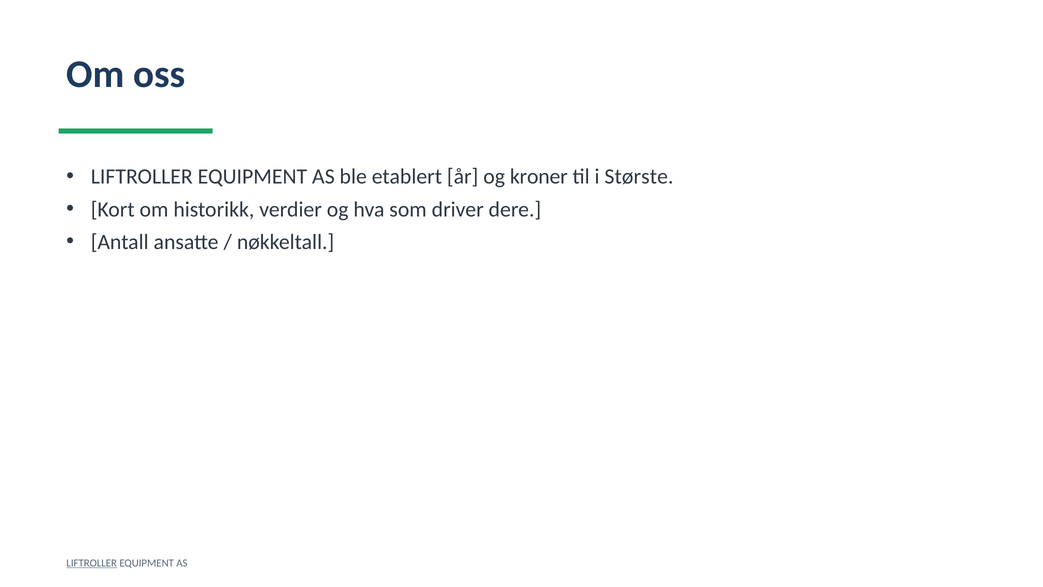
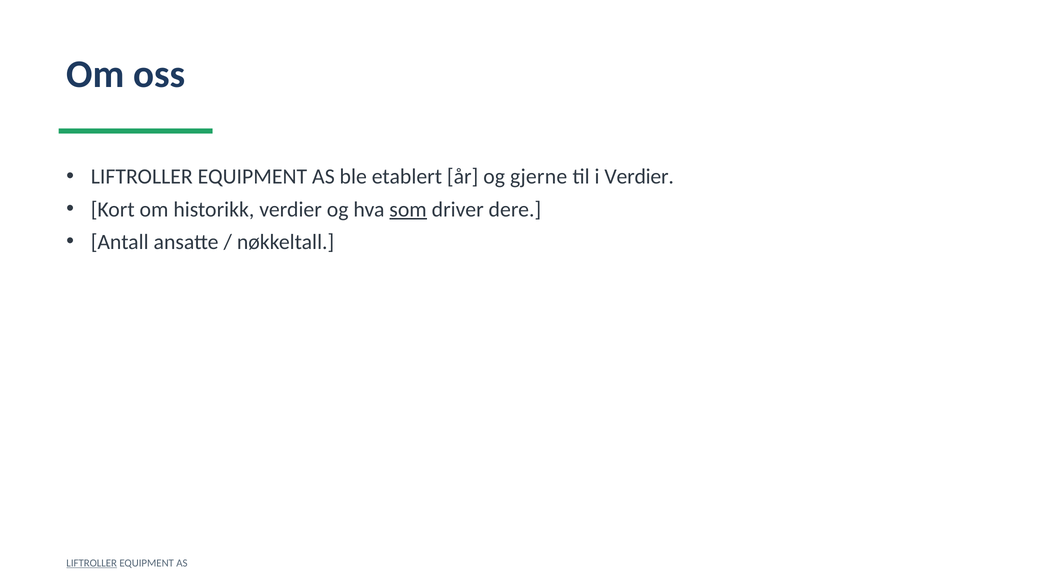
kroner: kroner -> gjerne
i Største: Største -> Verdier
som underline: none -> present
